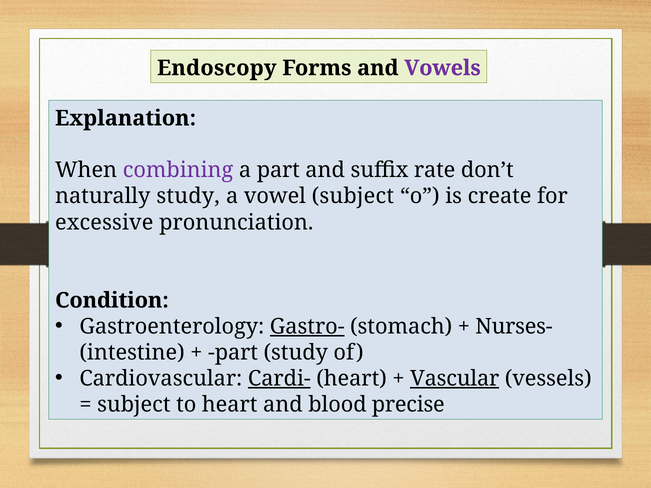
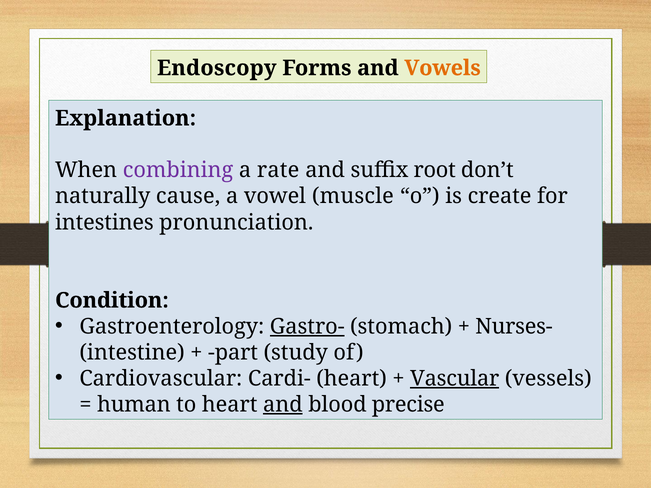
Vowels colour: purple -> orange
a part: part -> rate
rate: rate -> root
naturally study: study -> cause
vowel subject: subject -> muscle
excessive: excessive -> intestines
Cardi- underline: present -> none
subject at (134, 405): subject -> human
and at (283, 405) underline: none -> present
